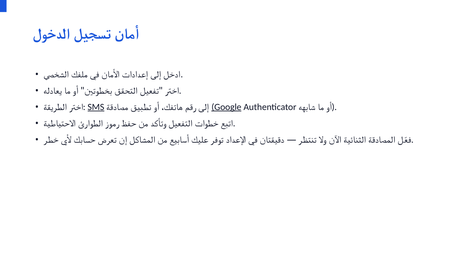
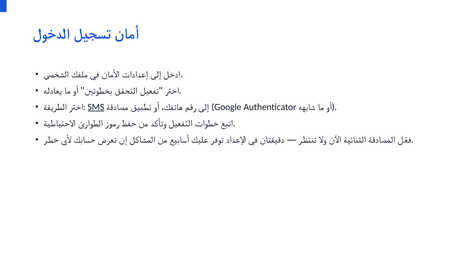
Google underline: present -> none
